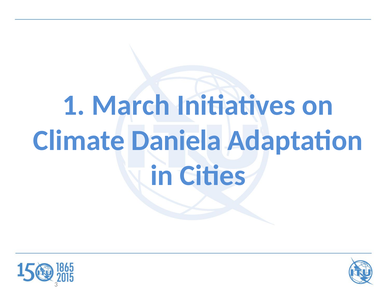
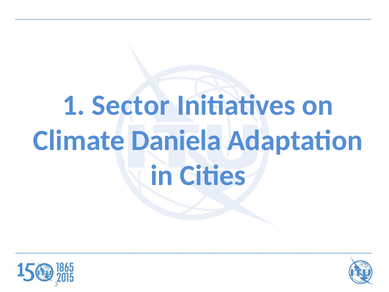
March: March -> Sector
